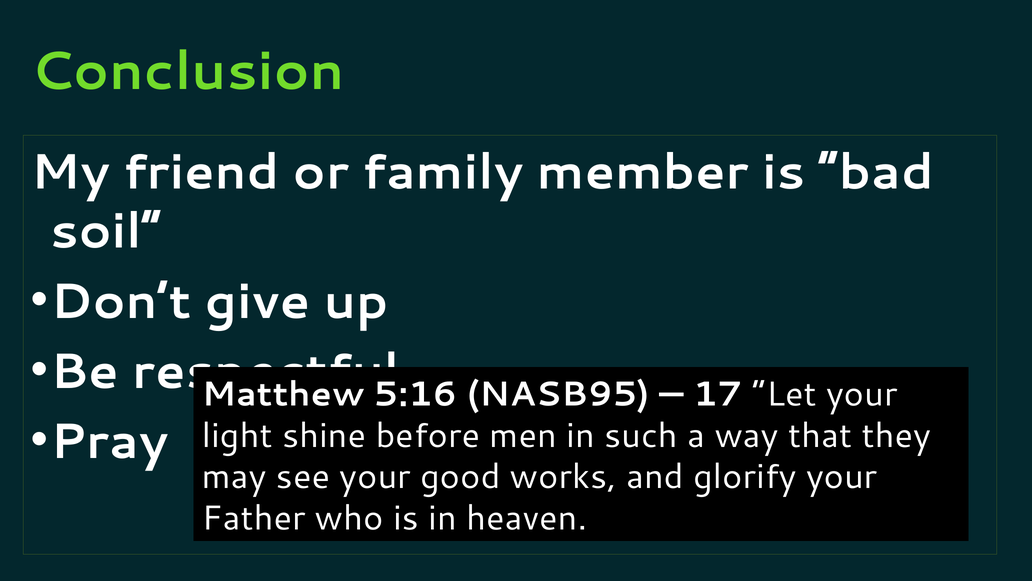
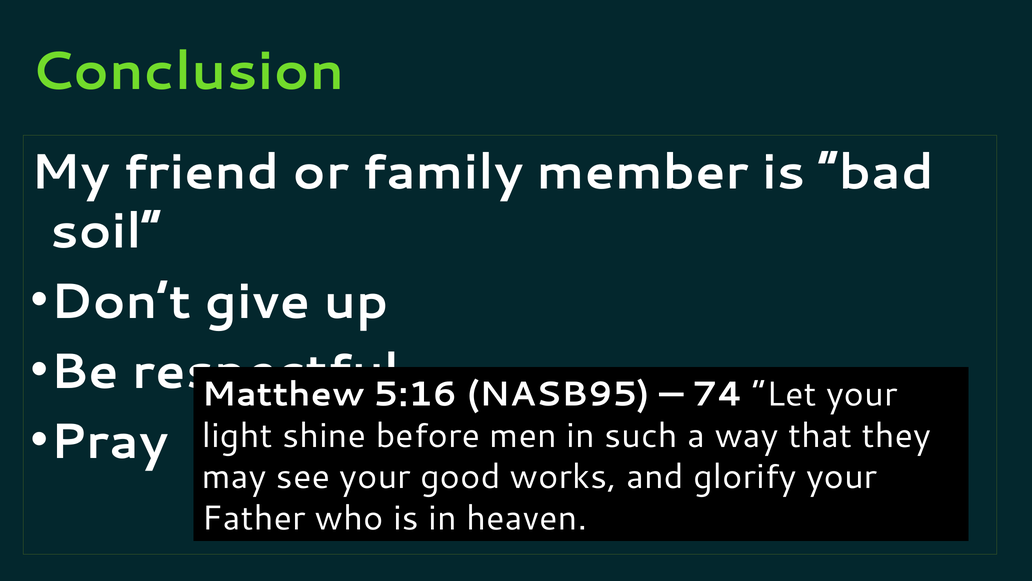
17: 17 -> 74
